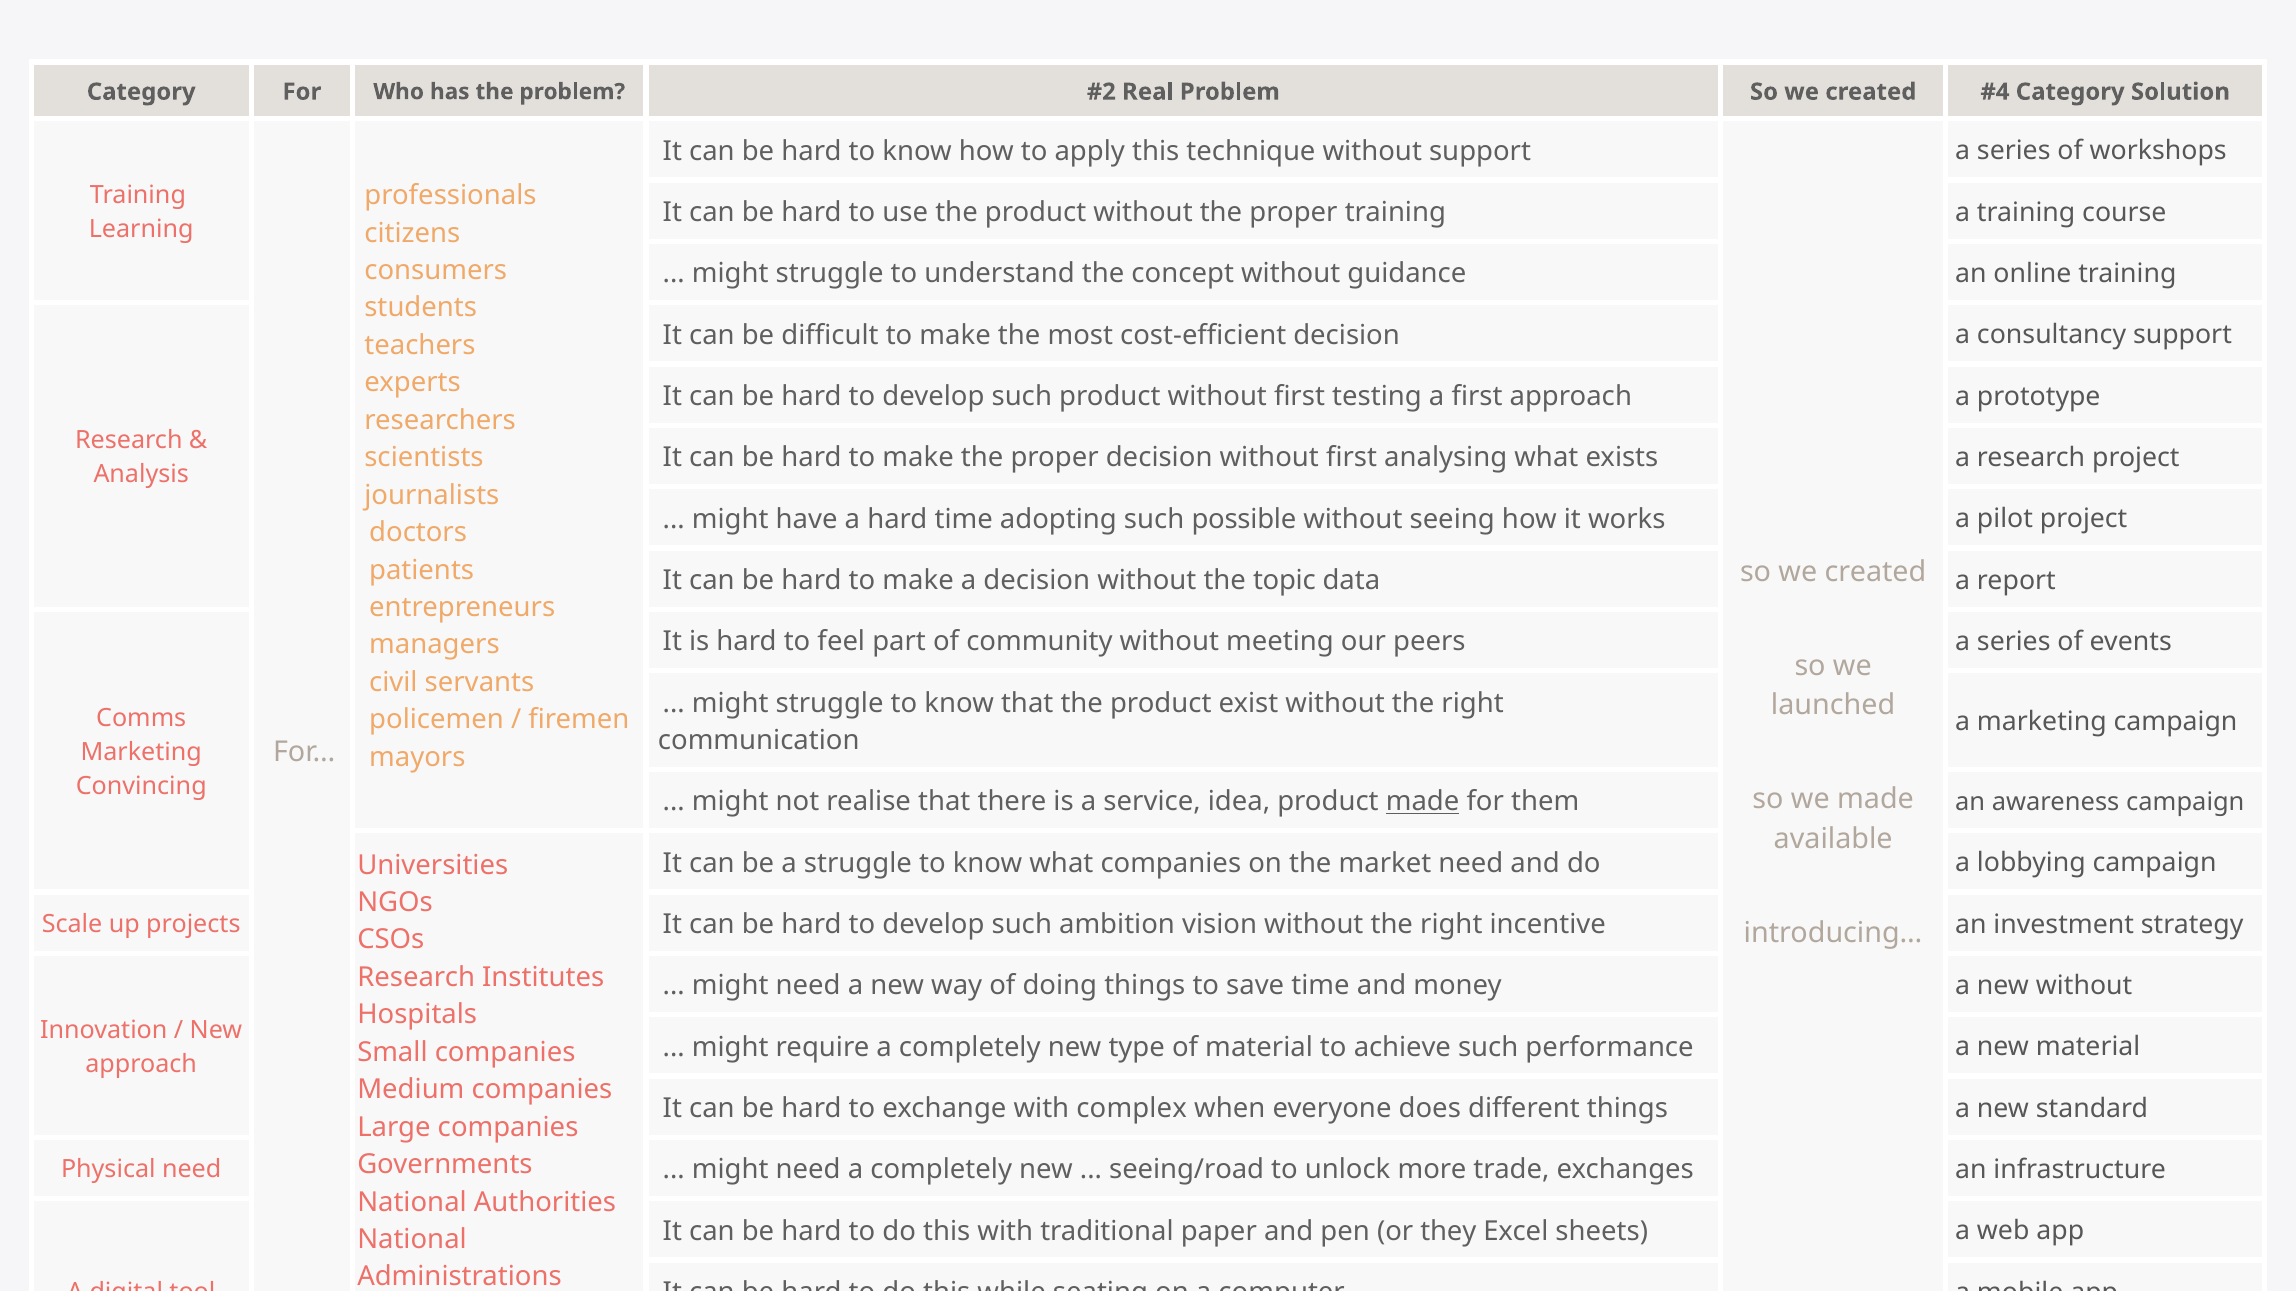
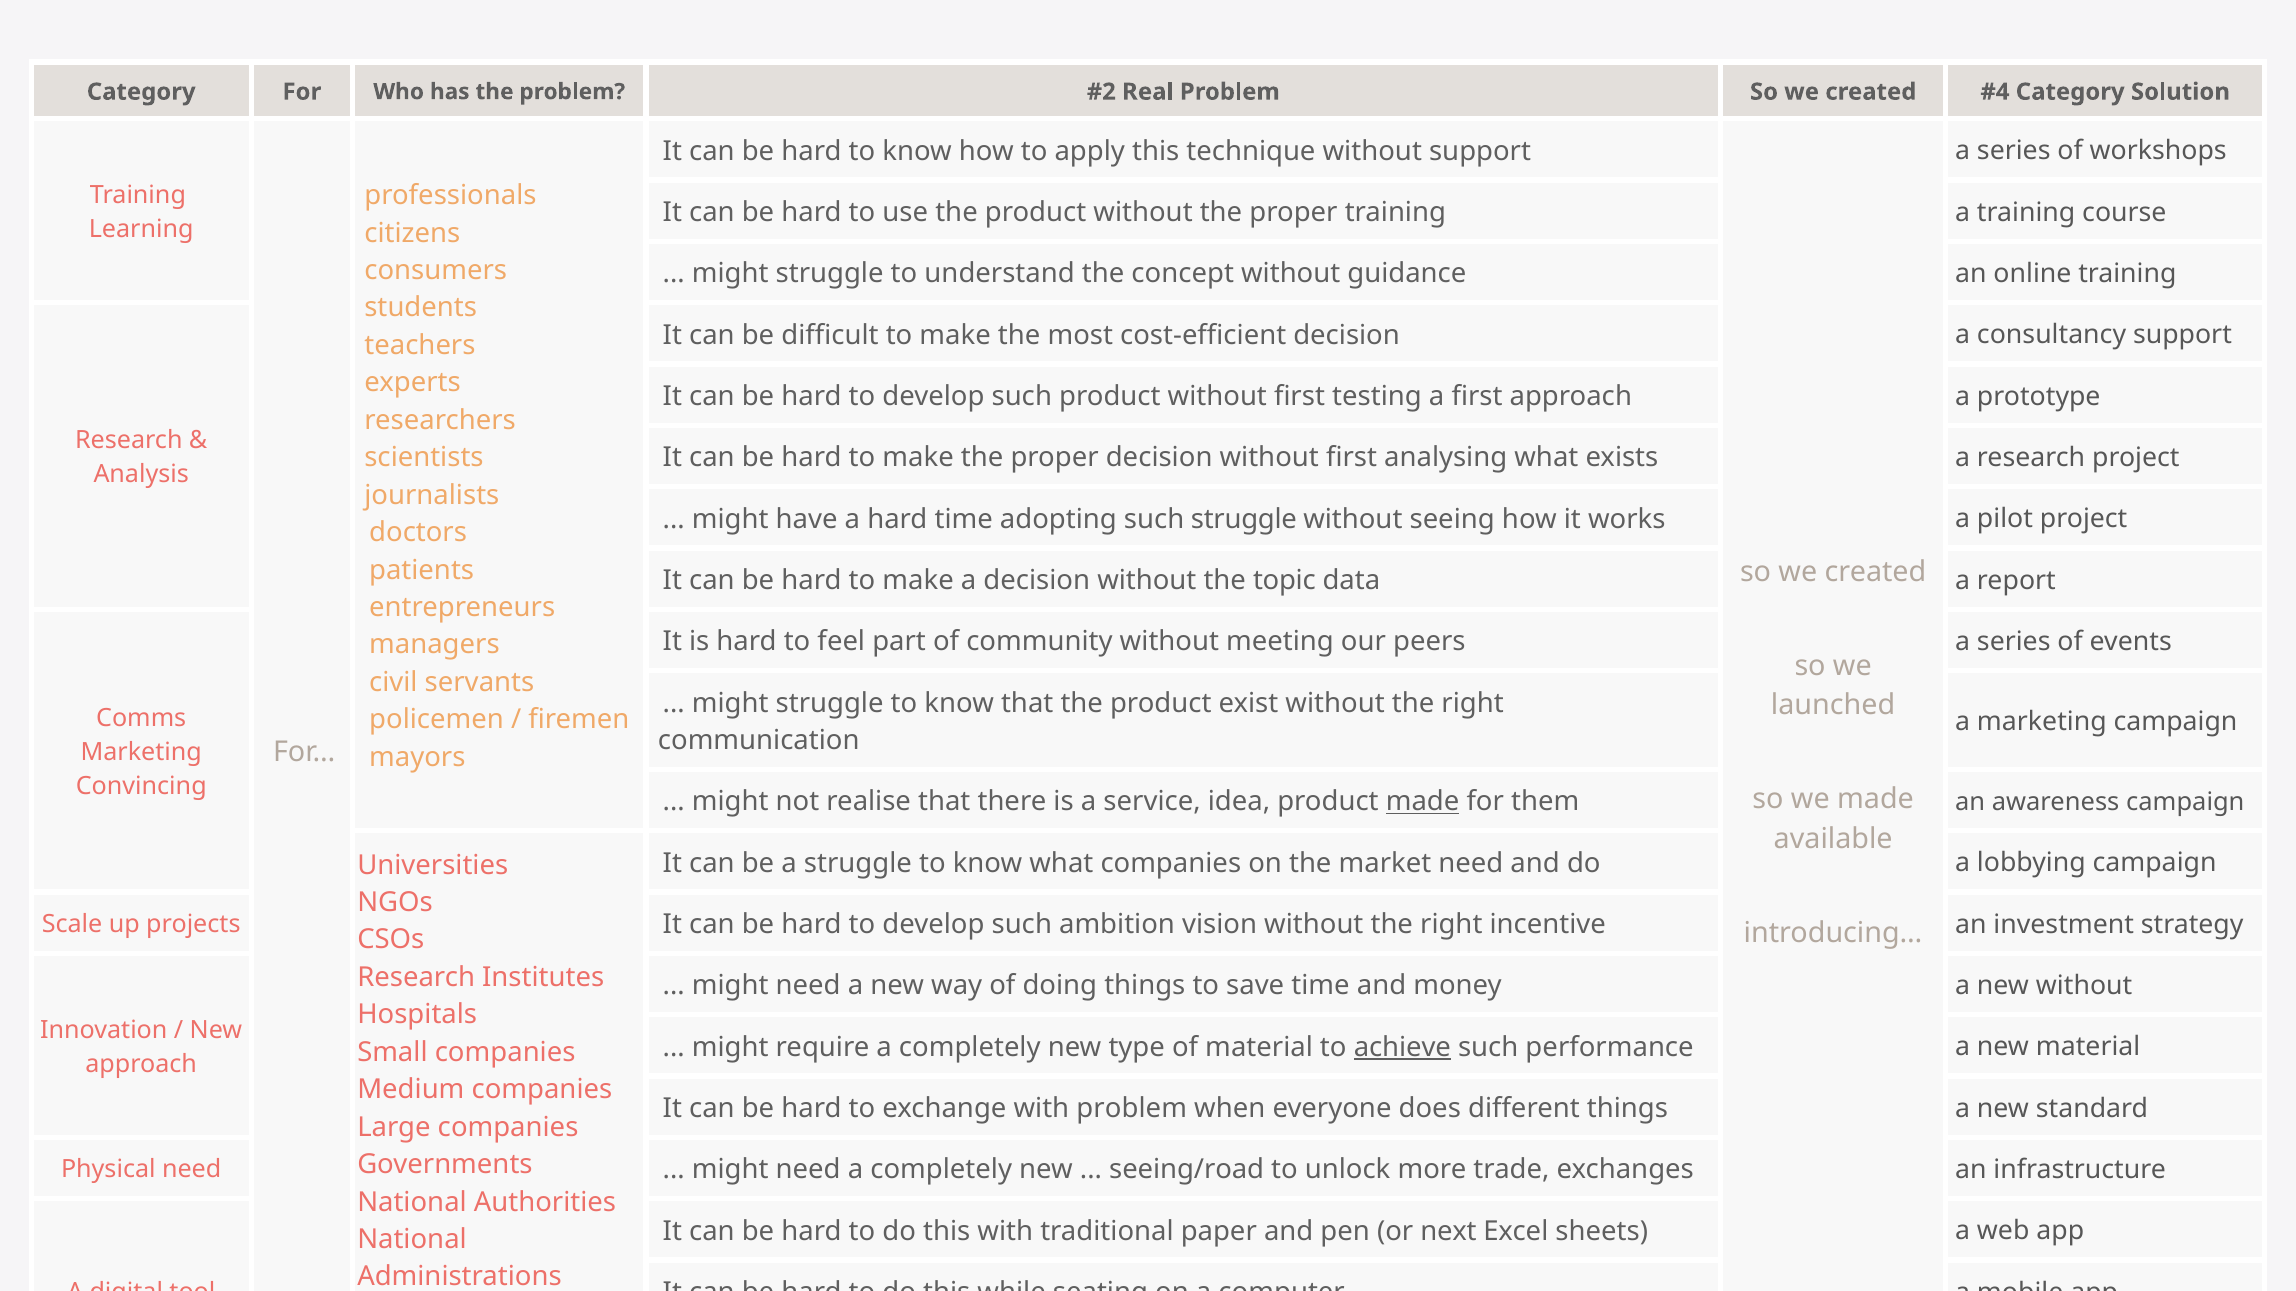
such possible: possible -> struggle
achieve underline: none -> present
with complex: complex -> problem
they: they -> next
